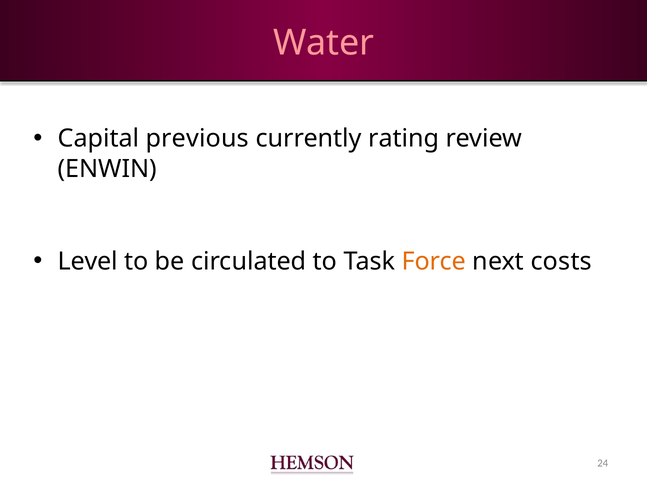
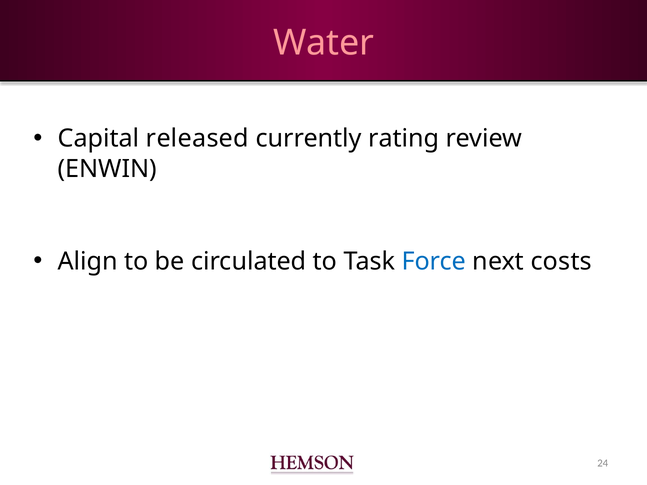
previous: previous -> released
Level: Level -> Align
Force colour: orange -> blue
